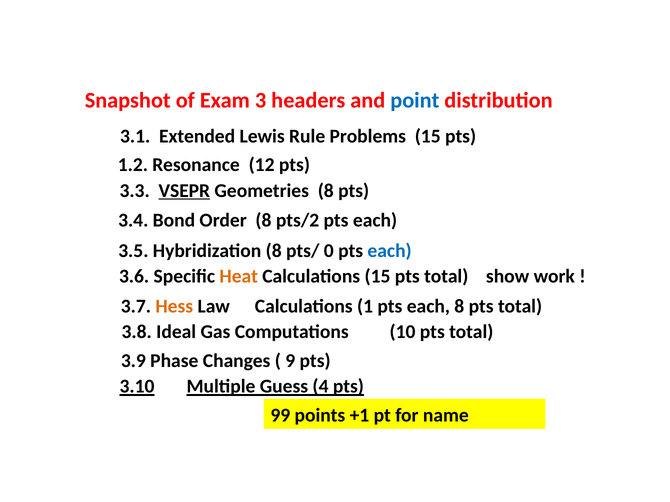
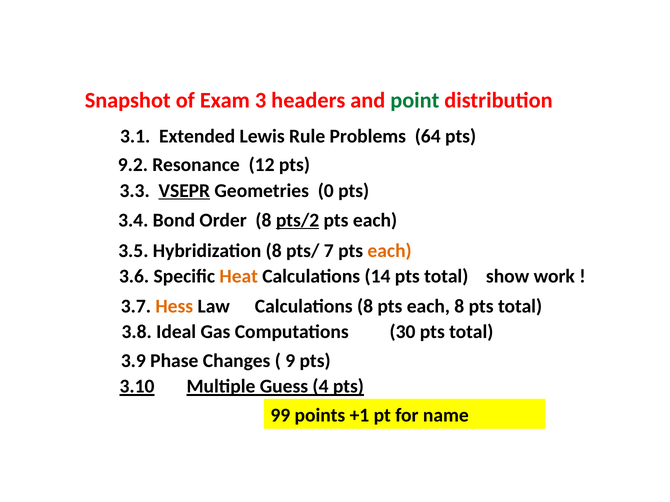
point colour: blue -> green
Problems 15: 15 -> 64
1.2: 1.2 -> 9.2
Geometries 8: 8 -> 0
pts/2 underline: none -> present
0: 0 -> 7
each at (390, 251) colour: blue -> orange
Calculations 15: 15 -> 14
Calculations 1: 1 -> 8
10: 10 -> 30
